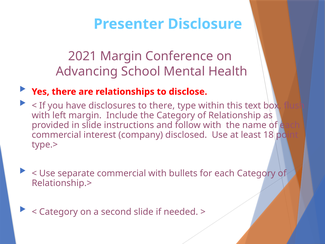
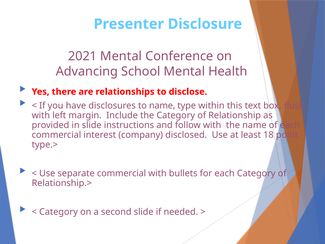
2021 Margin: Margin -> Mental
to there: there -> name
